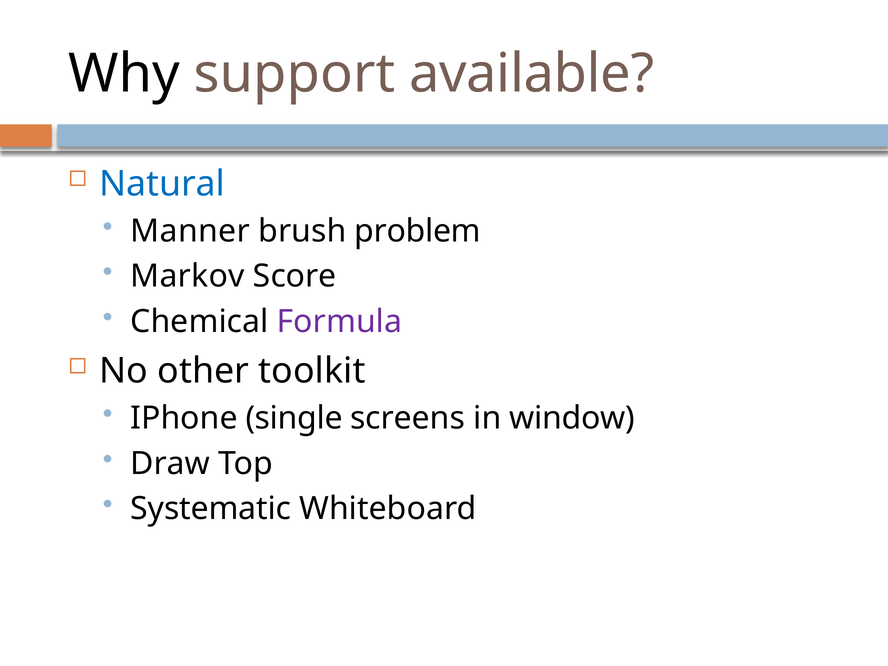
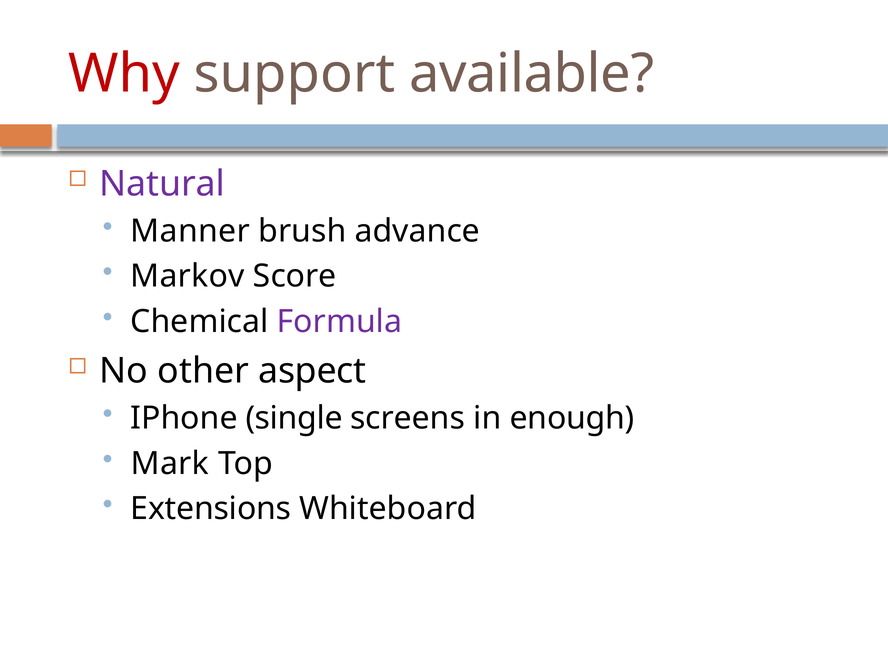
Why colour: black -> red
Natural colour: blue -> purple
problem: problem -> advance
toolkit: toolkit -> aspect
window: window -> enough
Draw: Draw -> Mark
Systematic: Systematic -> Extensions
